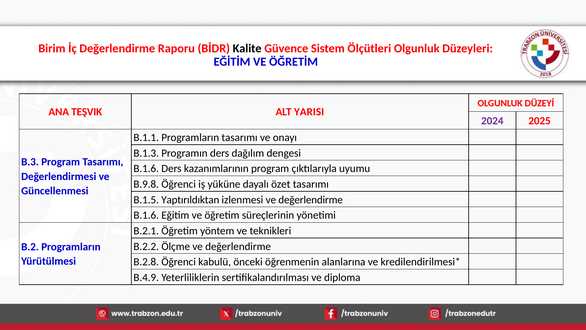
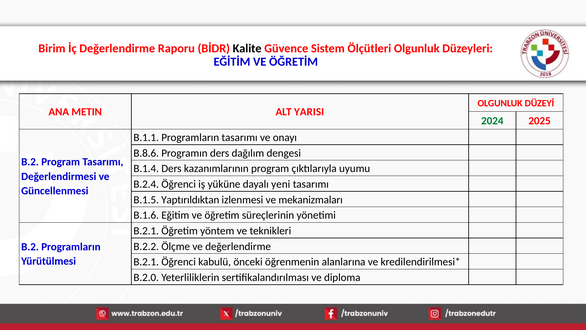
TEŞVIK: TEŞVIK -> METIN
2024 colour: purple -> green
B.1.3: B.1.3 -> B.8.6
B.3 at (30, 162): B.3 -> B.2
B.1.6 at (146, 168): B.1.6 -> B.1.4
B.9.8: B.9.8 -> B.2.4
özet: özet -> yeni
izlenmesi ve değerlendirme: değerlendirme -> mekanizmaları
B.2.8 at (146, 262): B.2.8 -> B.2.1
B.4.9: B.4.9 -> B.2.0
